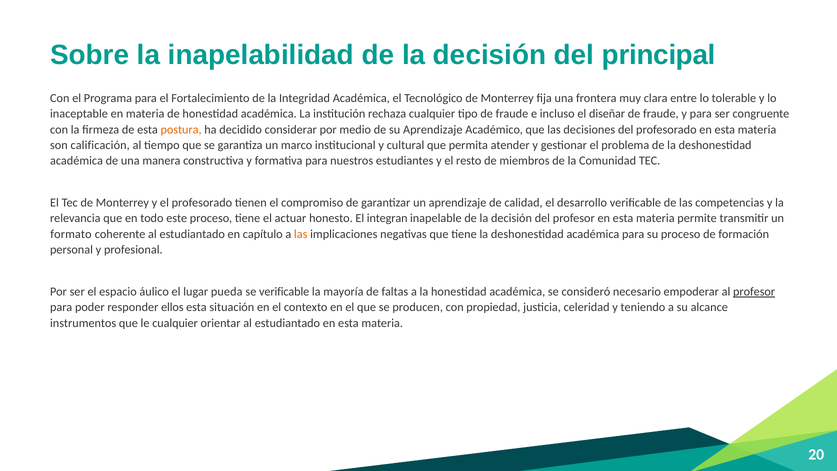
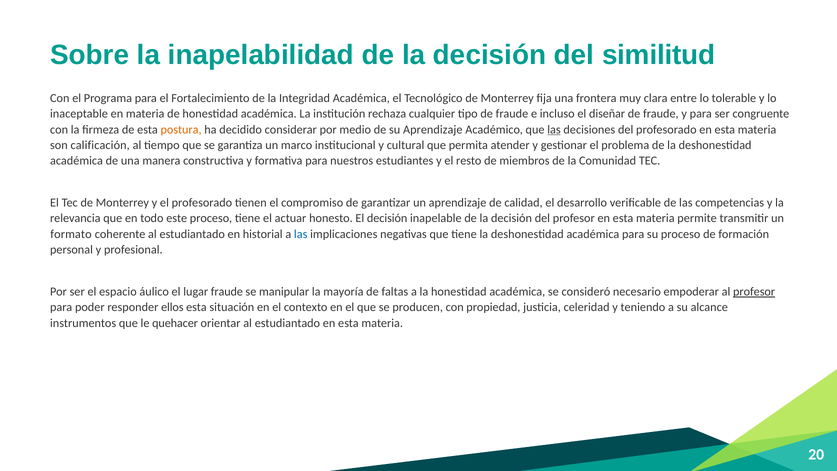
principal: principal -> similitud
las at (554, 129) underline: none -> present
El integran: integran -> decisión
capítulo: capítulo -> historial
las at (301, 234) colour: orange -> blue
lugar pueda: pueda -> fraude
se verificable: verificable -> manipular
le cualquier: cualquier -> quehacer
